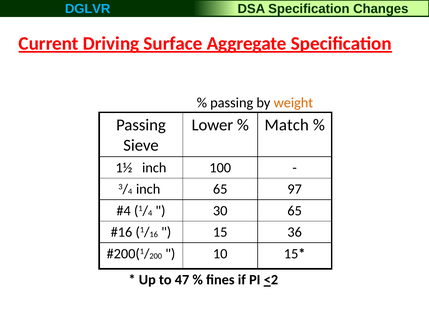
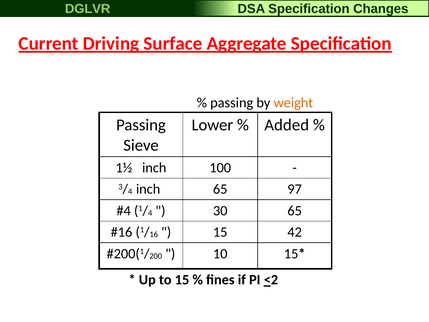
DGLVR colour: light blue -> light green
Match: Match -> Added
36: 36 -> 42
to 47: 47 -> 15
